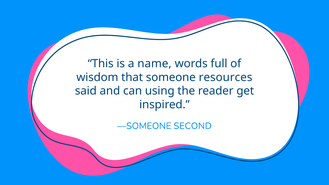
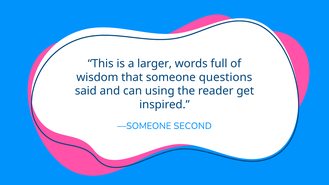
name: name -> larger
resources: resources -> questions
